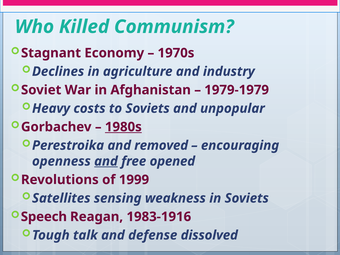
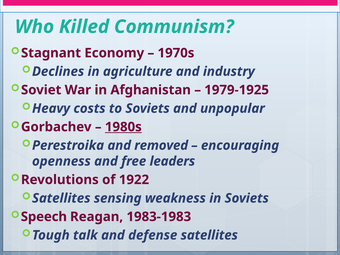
1979-1979: 1979-1979 -> 1979-1925
and at (106, 161) underline: present -> none
opened: opened -> leaders
1999: 1999 -> 1922
1983-1916: 1983-1916 -> 1983-1983
defense dissolved: dissolved -> satellites
